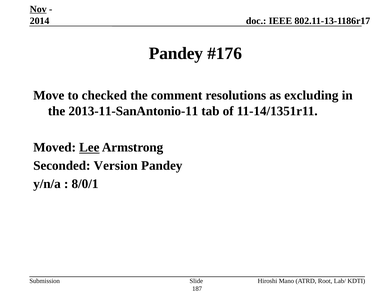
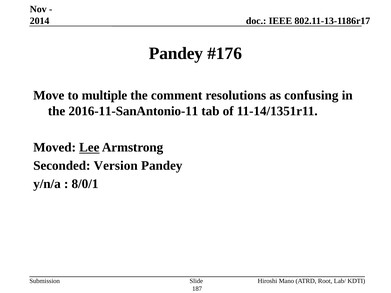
Nov underline: present -> none
checked: checked -> multiple
excluding: excluding -> confusing
2013-11-SanAntonio-11: 2013-11-SanAntonio-11 -> 2016-11-SanAntonio-11
